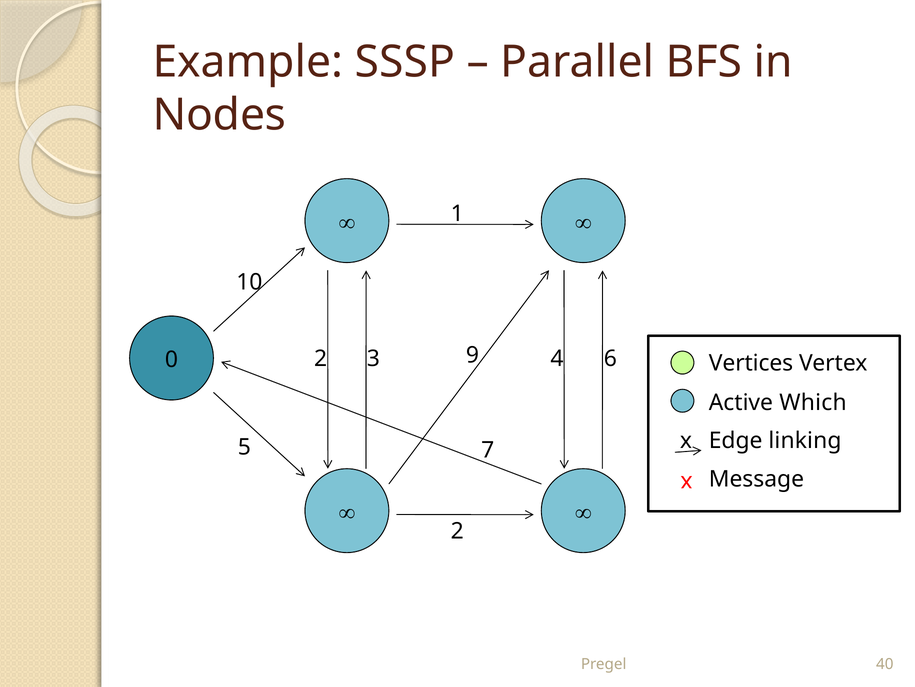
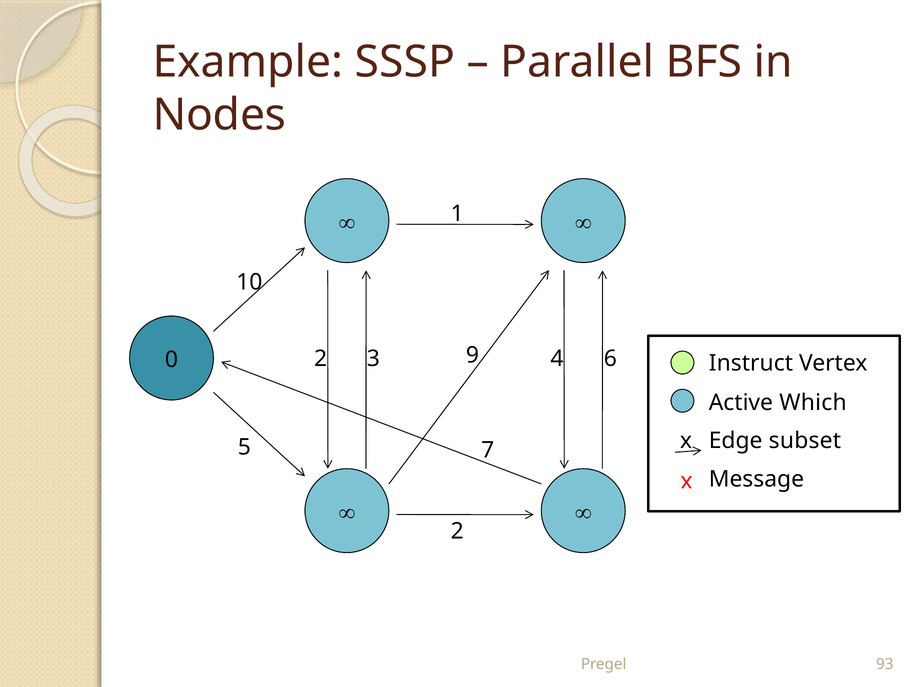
Vertices: Vertices -> Instruct
linking: linking -> subset
40: 40 -> 93
